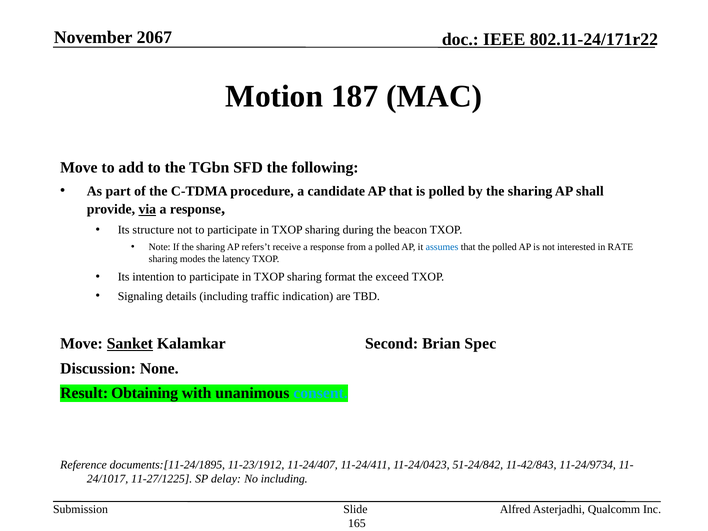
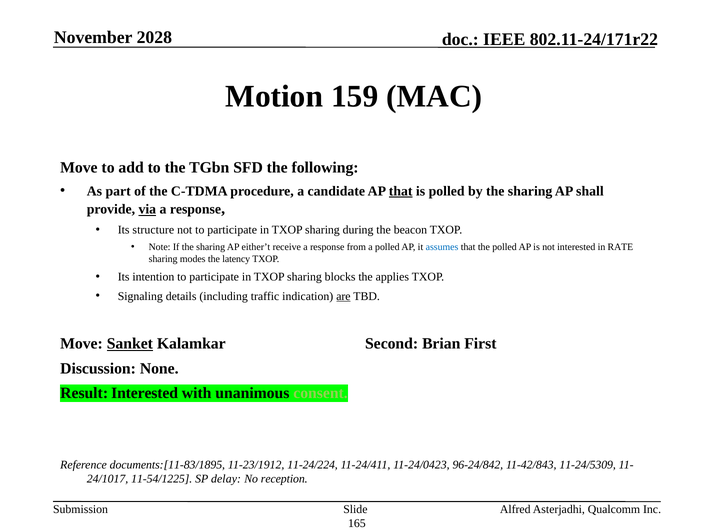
2067: 2067 -> 2028
187: 187 -> 159
that at (401, 191) underline: none -> present
refers’t: refers’t -> either’t
format: format -> blocks
exceed: exceed -> applies
are underline: none -> present
Spec: Spec -> First
Result Obtaining: Obtaining -> Interested
consent colour: light blue -> light green
documents:[11-24/1895: documents:[11-24/1895 -> documents:[11-83/1895
11-24/407: 11-24/407 -> 11-24/224
51-24/842: 51-24/842 -> 96-24/842
11-24/9734: 11-24/9734 -> 11-24/5309
11-27/1225: 11-27/1225 -> 11-54/1225
No including: including -> reception
